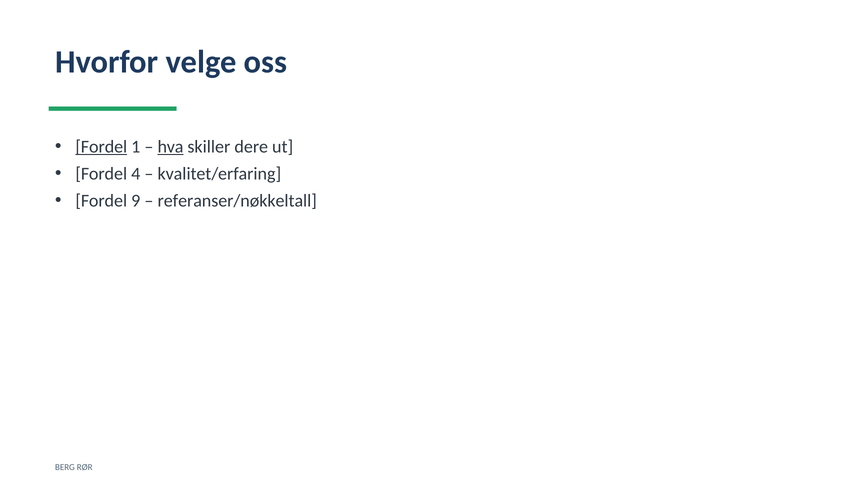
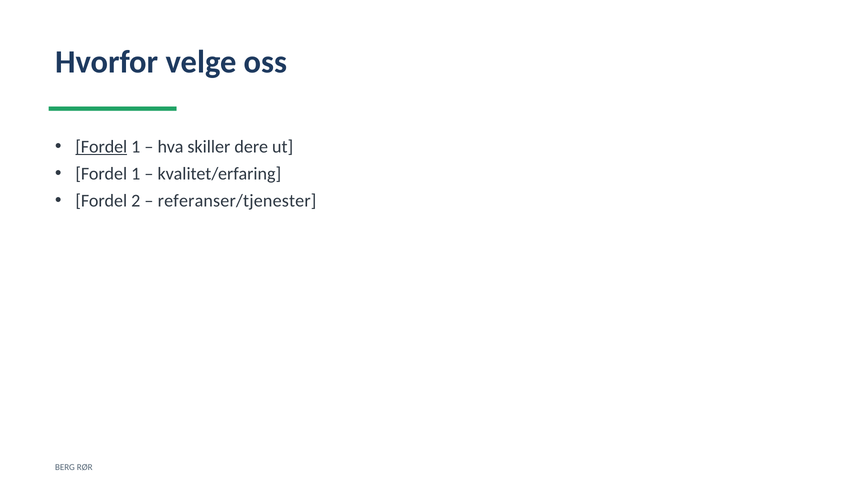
hva underline: present -> none
4 at (136, 174): 4 -> 1
9: 9 -> 2
referanser/nøkkeltall: referanser/nøkkeltall -> referanser/tjenester
